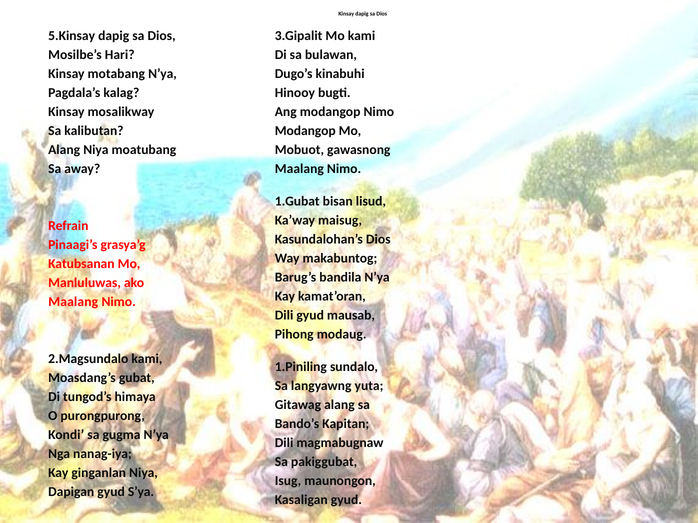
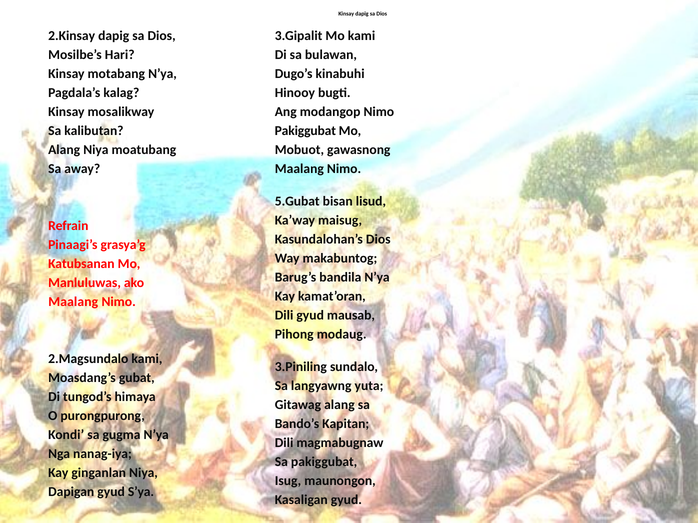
5.Kinsay: 5.Kinsay -> 2.Kinsay
Modangop at (305, 131): Modangop -> Pakiggubat
1.Gubat: 1.Gubat -> 5.Gubat
1.Piniling: 1.Piniling -> 3.Piniling
